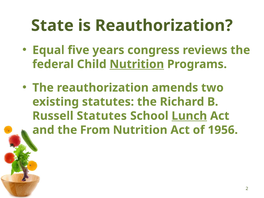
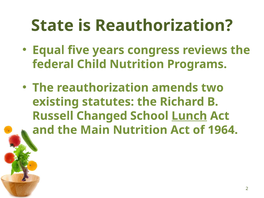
Nutrition at (137, 64) underline: present -> none
Russell Statutes: Statutes -> Changed
From: From -> Main
1956: 1956 -> 1964
